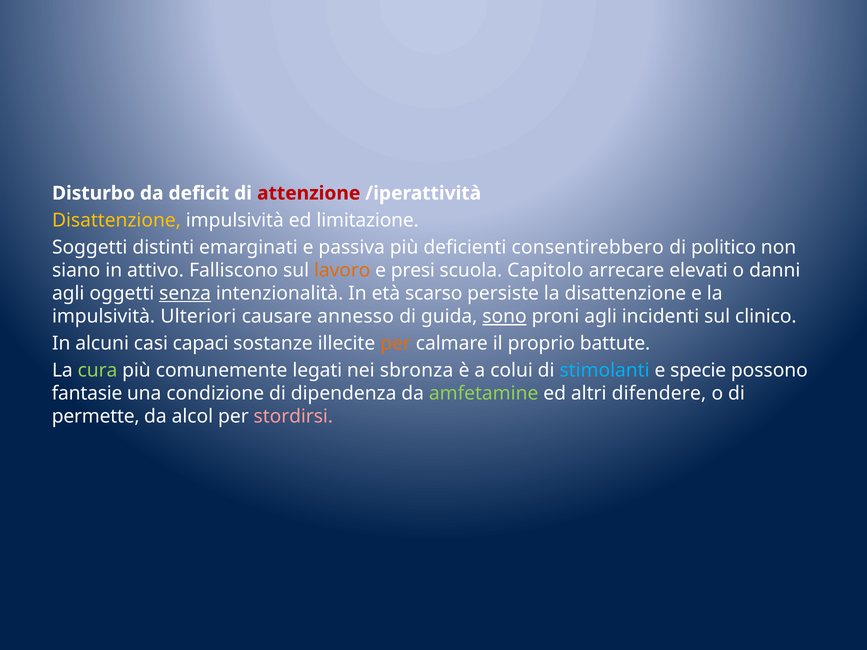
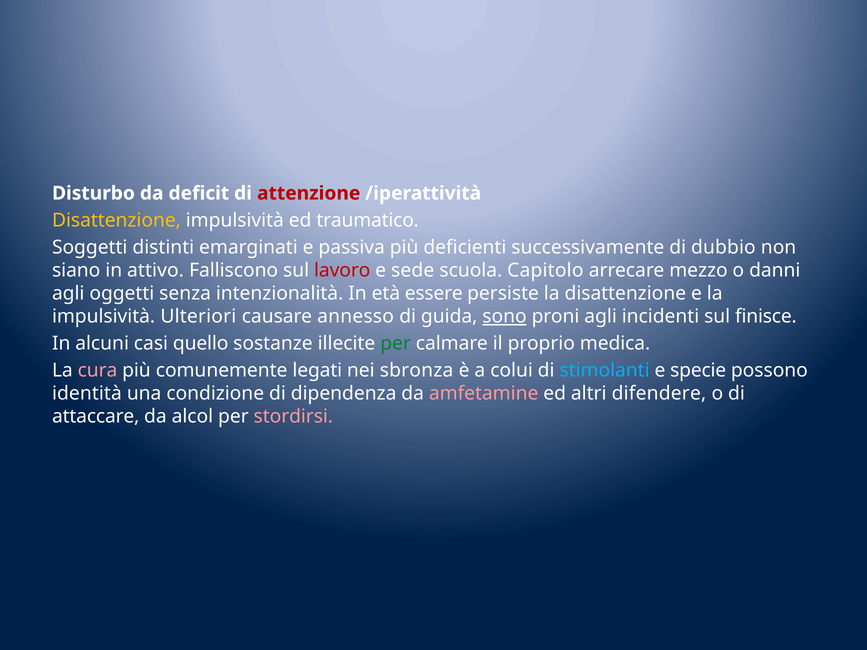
limitazione: limitazione -> traumatico
consentirebbero: consentirebbero -> successivamente
politico: politico -> dubbio
lavoro colour: orange -> red
presi: presi -> sede
elevati: elevati -> mezzo
senza underline: present -> none
scarso: scarso -> essere
clinico: clinico -> finisce
capaci: capaci -> quello
per at (396, 344) colour: orange -> green
battute: battute -> medica
cura colour: light green -> pink
fantasie: fantasie -> identità
amfetamine colour: light green -> pink
permette: permette -> attaccare
